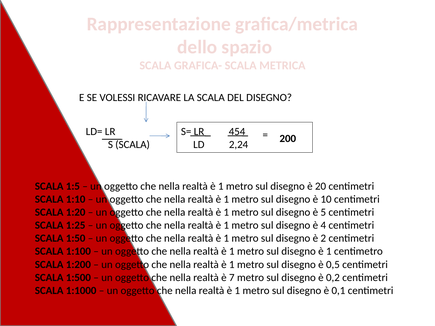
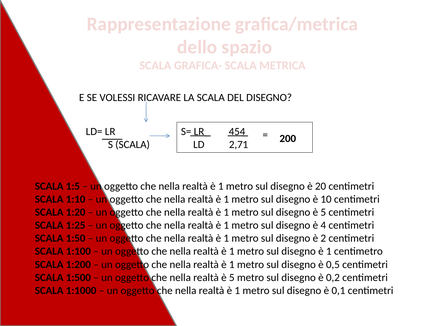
2,24: 2,24 -> 2,71
realtà è 7: 7 -> 5
